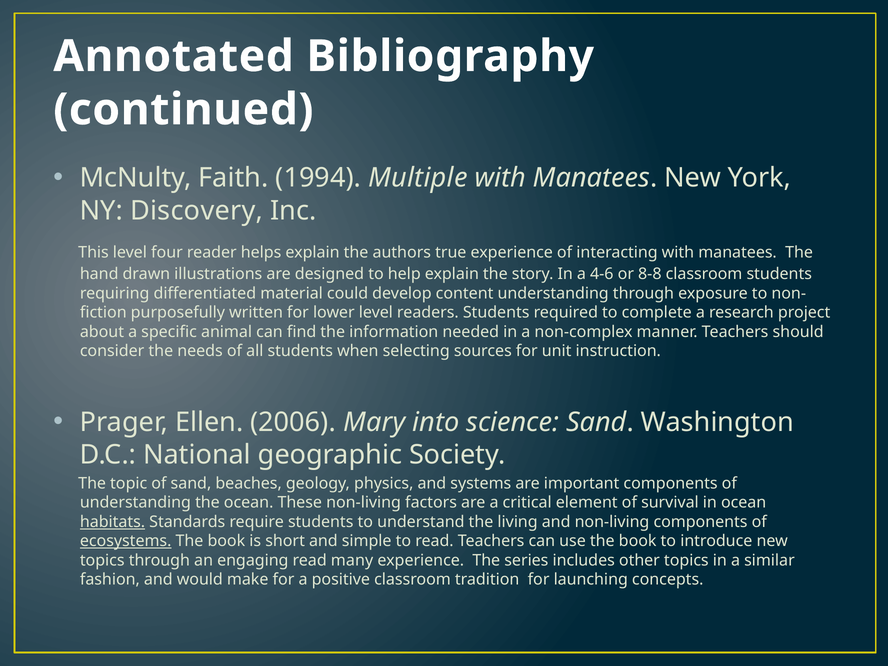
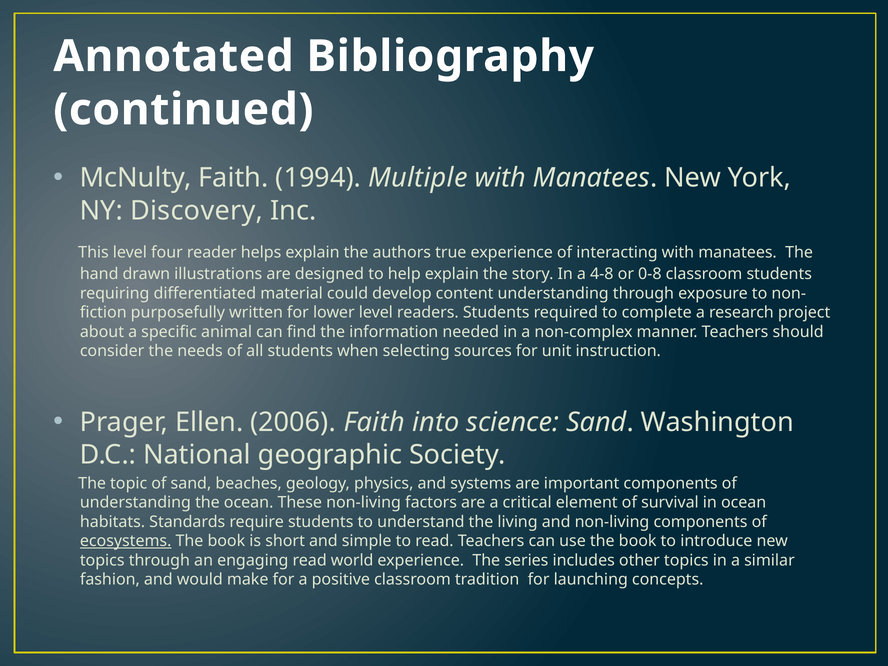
4-6: 4-6 -> 4-8
8-8: 8-8 -> 0-8
2006 Mary: Mary -> Faith
habitats underline: present -> none
many: many -> world
